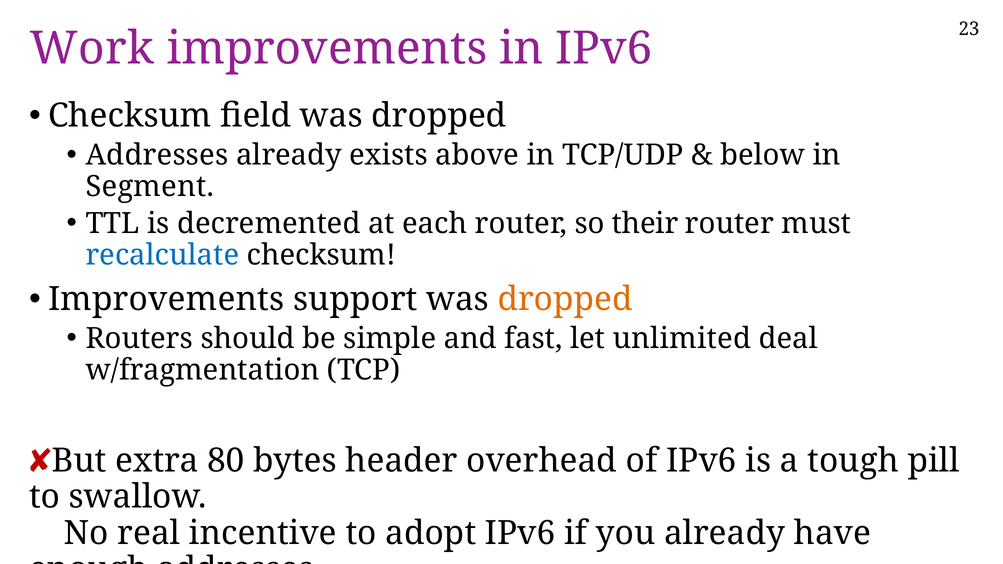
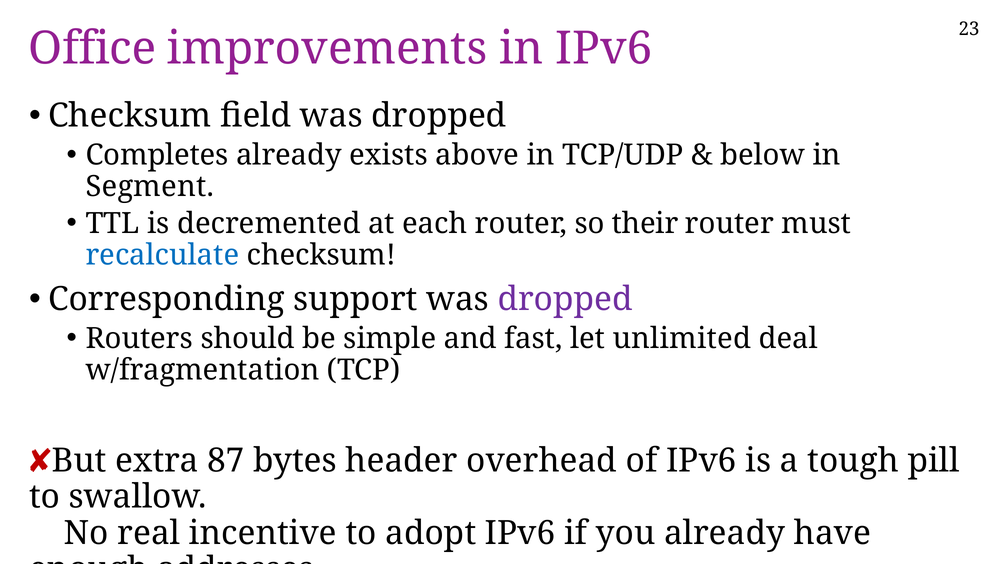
Work: Work -> Office
Addresses at (157, 155): Addresses -> Completes
Improvements at (166, 299): Improvements -> Corresponding
dropped at (565, 299) colour: orange -> purple
80: 80 -> 87
